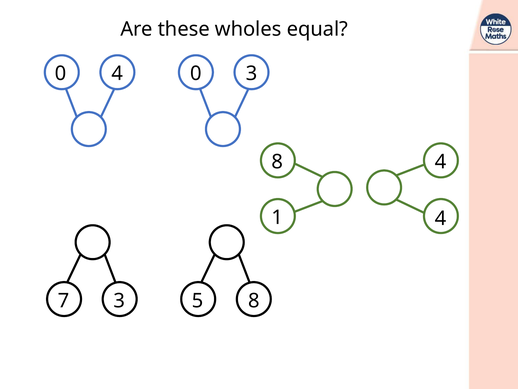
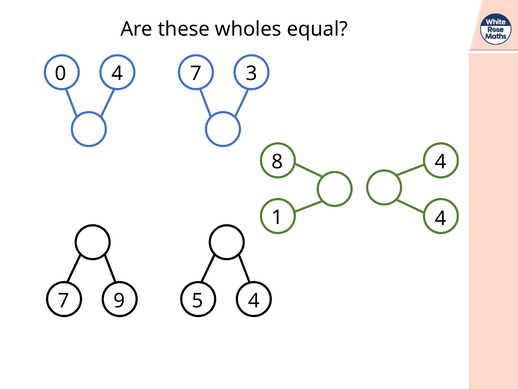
4 0: 0 -> 7
7 3: 3 -> 9
5 8: 8 -> 4
